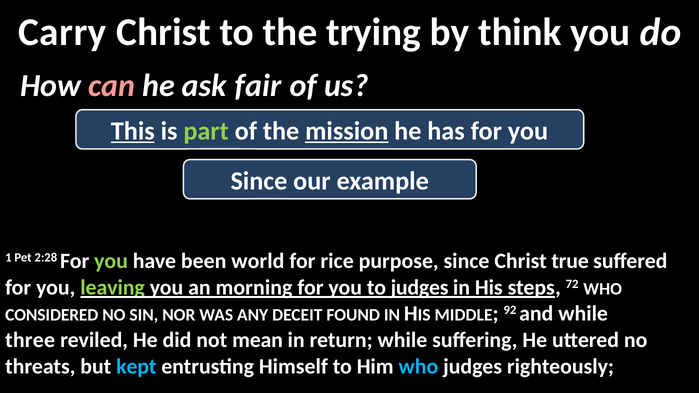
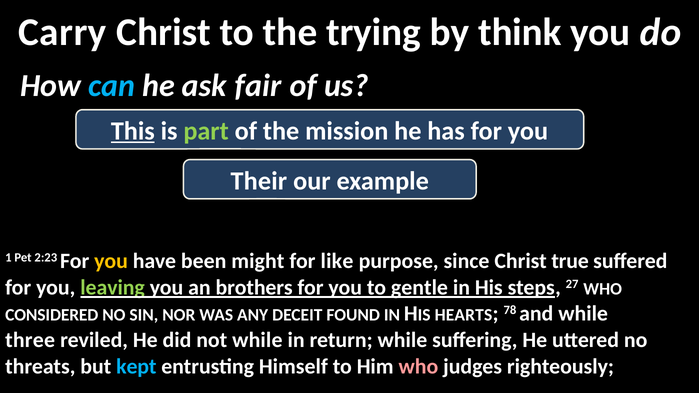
can colour: pink -> light blue
mission underline: present -> none
Since at (259, 181): Since -> Their
2:28: 2:28 -> 2:23
you at (111, 261) colour: light green -> yellow
world: world -> might
rice: rice -> like
morning: morning -> brothers
to judges: judges -> gentle
72: 72 -> 27
MIDDLE: MIDDLE -> HEARTS
92: 92 -> 78
not mean: mean -> while
who at (418, 367) colour: light blue -> pink
